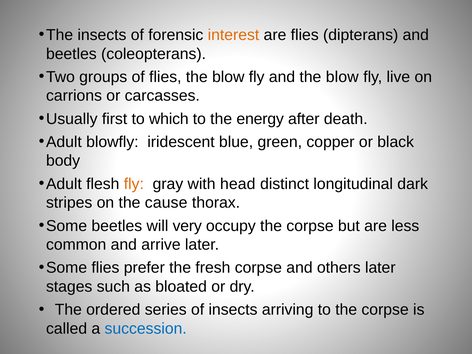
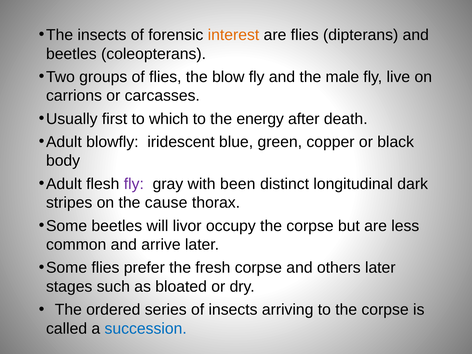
and the blow: blow -> male
fly at (134, 184) colour: orange -> purple
head: head -> been
very: very -> livor
